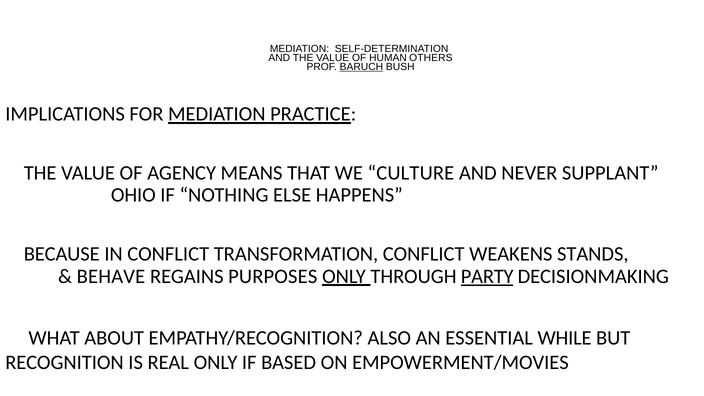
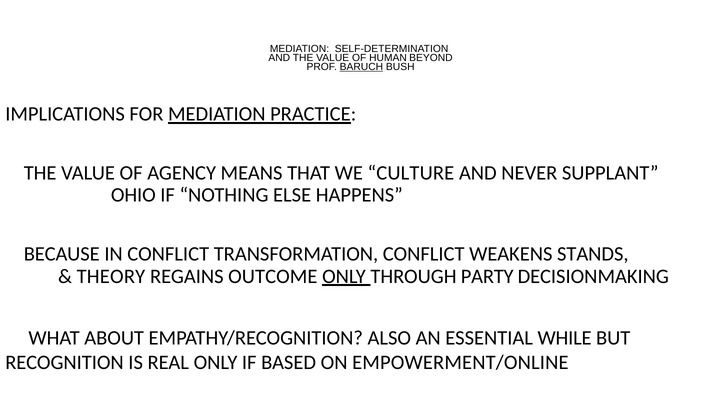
OTHERS: OTHERS -> BEYOND
BEHAVE: BEHAVE -> THEORY
PURPOSES: PURPOSES -> OUTCOME
PARTY underline: present -> none
EMPOWERMENT/MOVIES: EMPOWERMENT/MOVIES -> EMPOWERMENT/ONLINE
